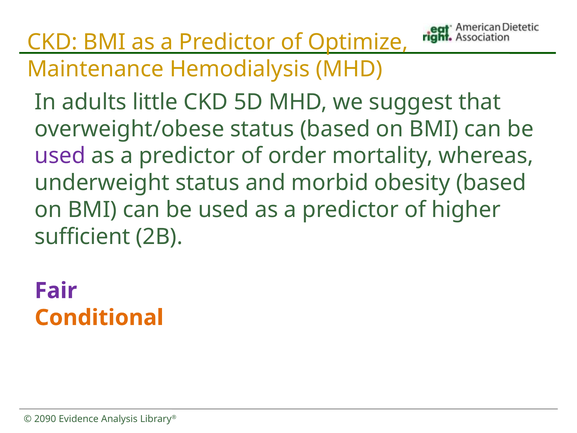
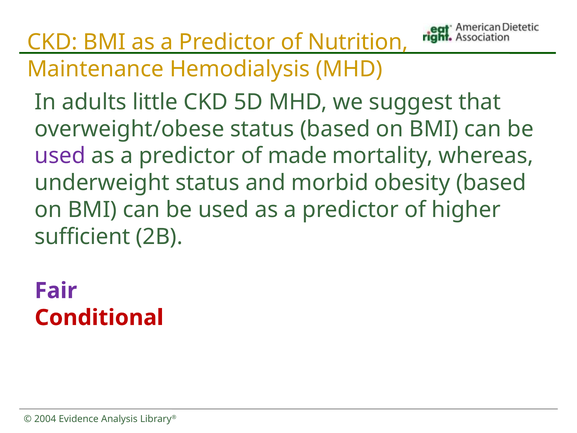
Optimize: Optimize -> Nutrition
order: order -> made
Conditional colour: orange -> red
2090: 2090 -> 2004
